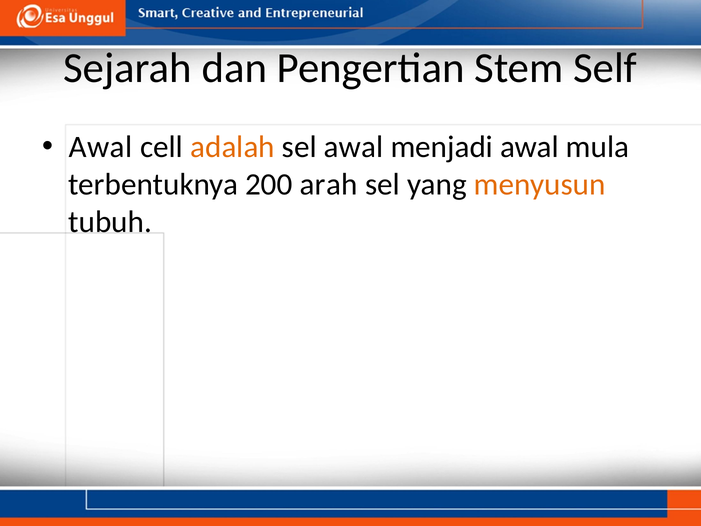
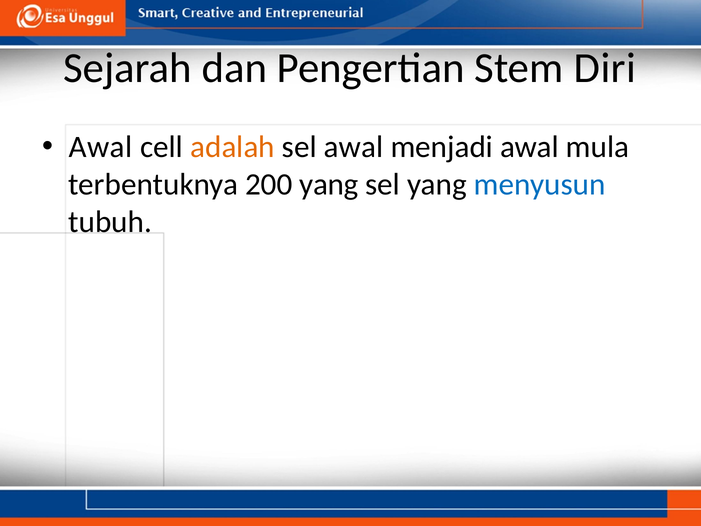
Self: Self -> Diri
200 arah: arah -> yang
menyusun colour: orange -> blue
